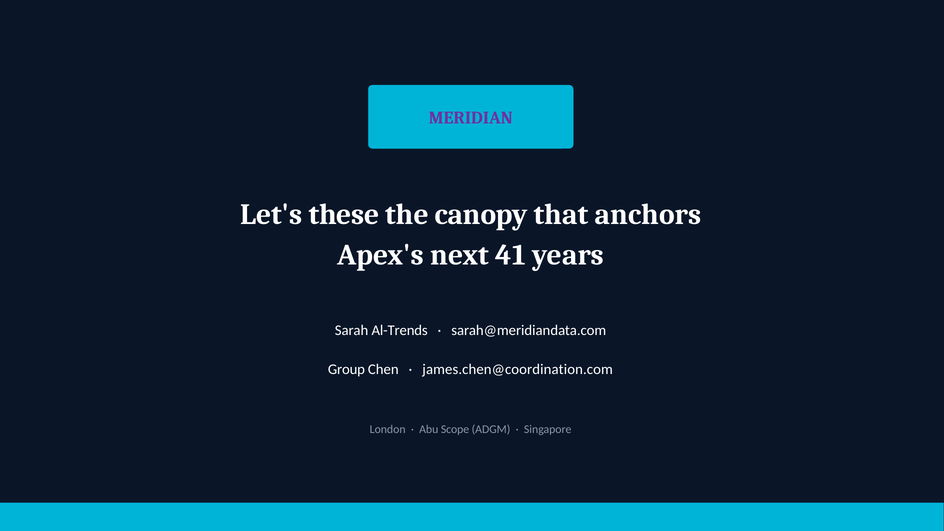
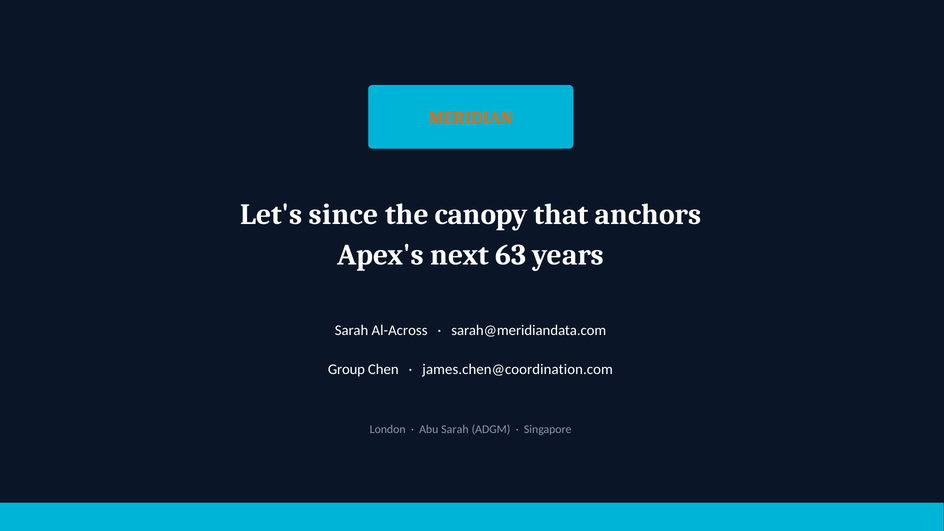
MERIDIAN colour: purple -> orange
these: these -> since
41: 41 -> 63
Al-Trends: Al-Trends -> Al-Across
Abu Scope: Scope -> Sarah
